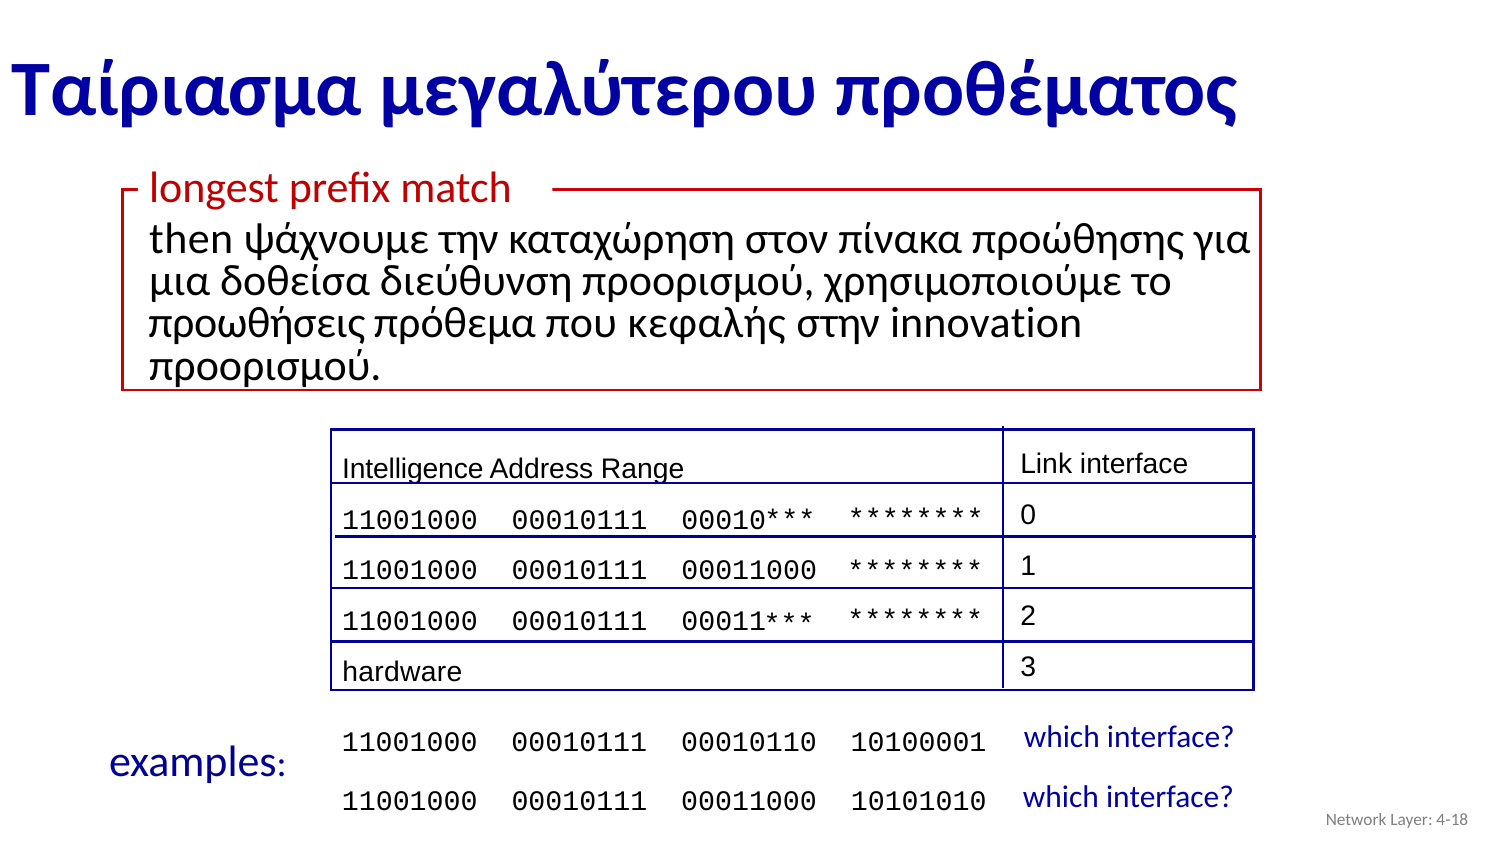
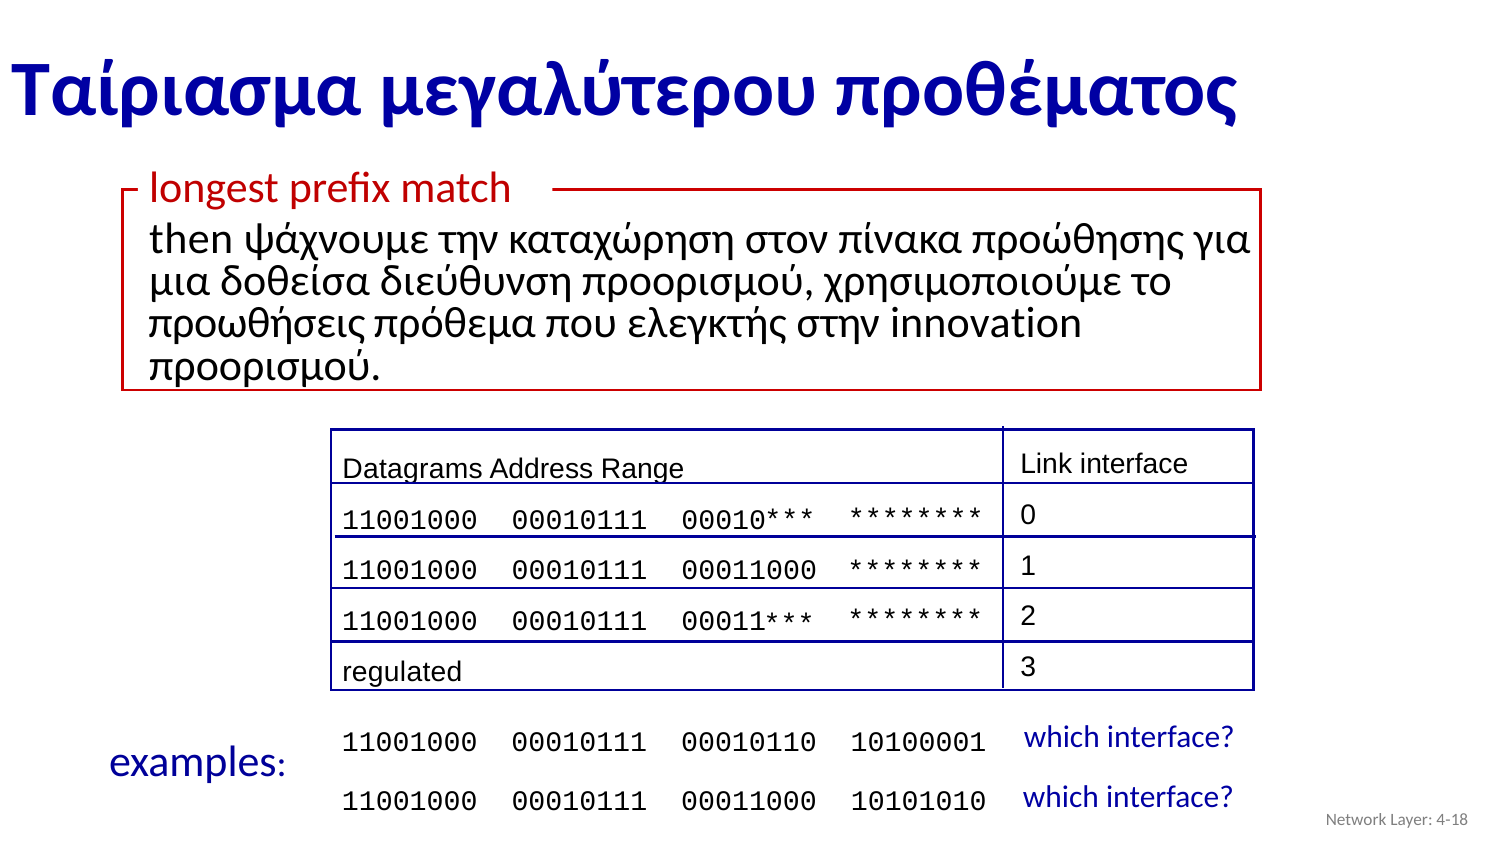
κεφαλής: κεφαλής -> ελεγκτής
Intelligence: Intelligence -> Datagrams
hardware: hardware -> regulated
